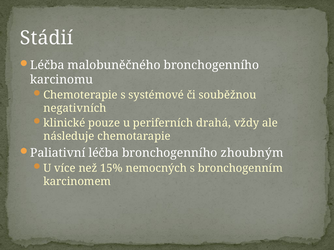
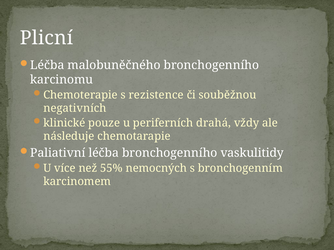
Stádií: Stádií -> Plicní
systémové: systémové -> rezistence
zhoubným: zhoubným -> vaskulitidy
15%: 15% -> 55%
